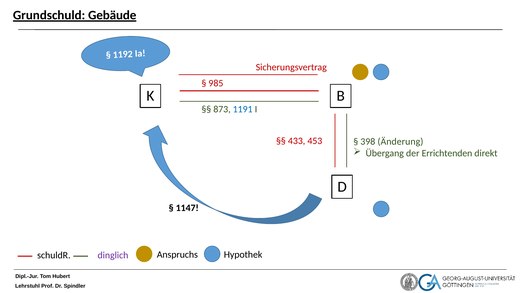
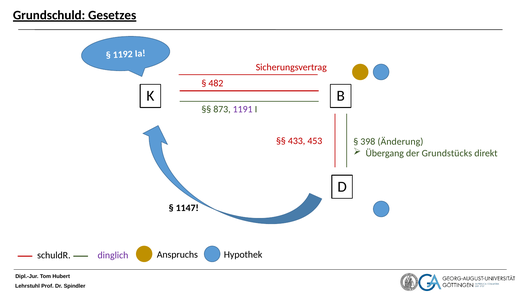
Gebäude: Gebäude -> Gesetzes
985: 985 -> 482
1191 colour: blue -> purple
Errichtenden: Errichtenden -> Grundstücks
